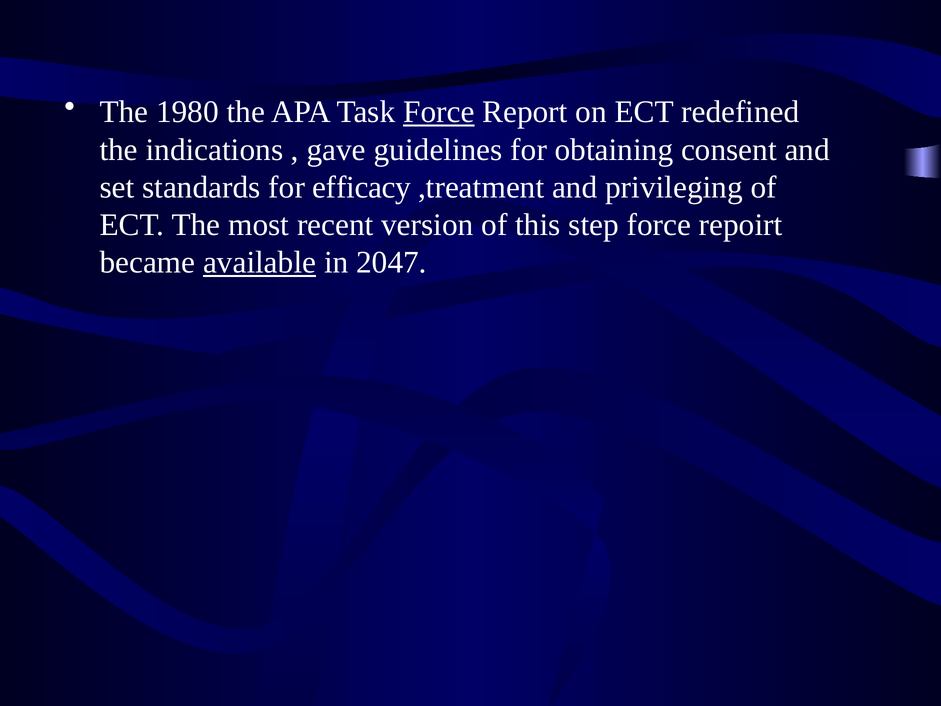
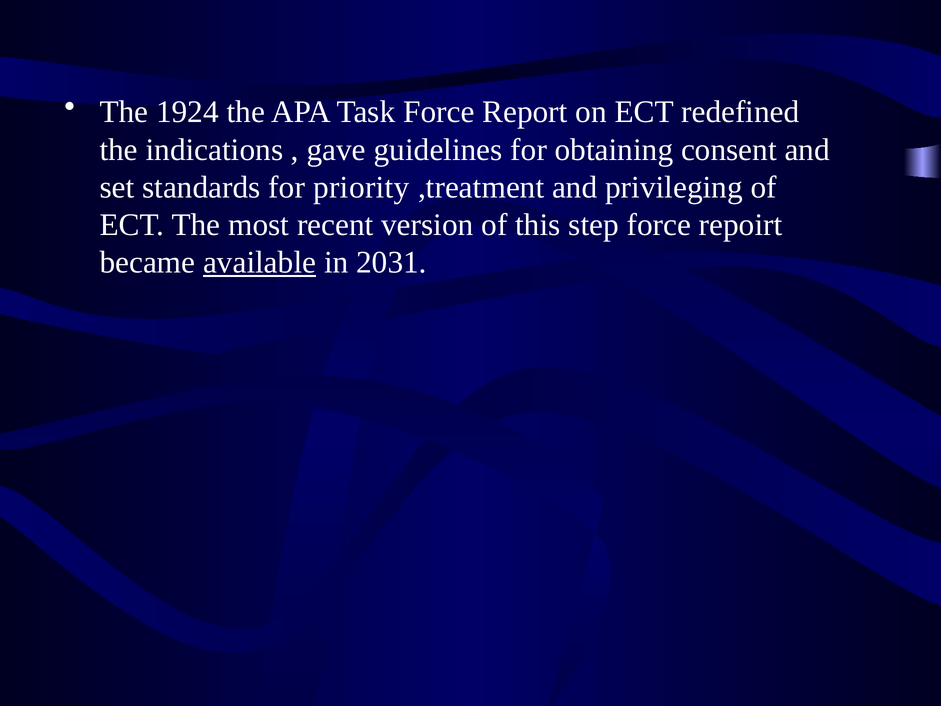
1980: 1980 -> 1924
Force at (439, 112) underline: present -> none
efficacy: efficacy -> priority
2047: 2047 -> 2031
